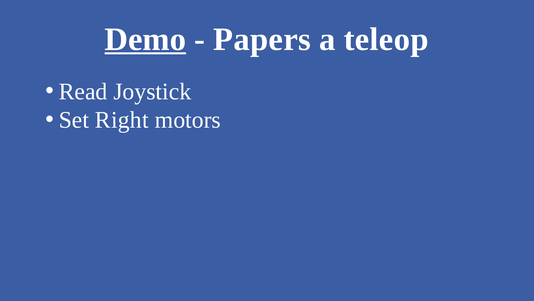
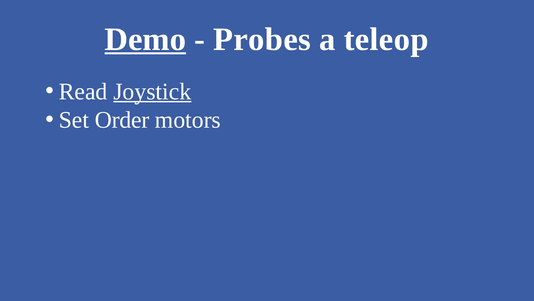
Papers: Papers -> Probes
Joystick underline: none -> present
Right: Right -> Order
